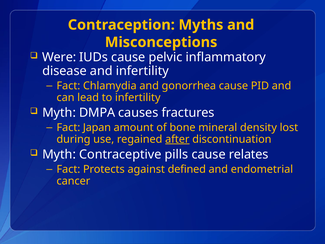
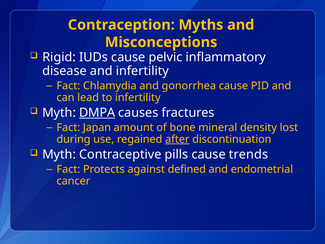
Were: Were -> Rigid
DMPA underline: none -> present
relates: relates -> trends
